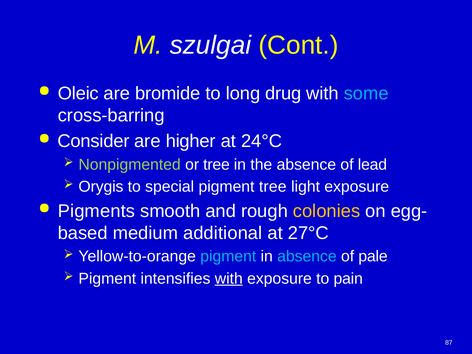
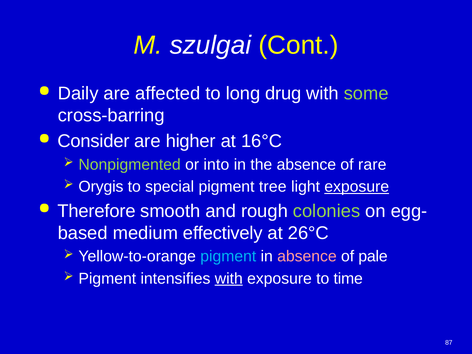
Oleic: Oleic -> Daily
bromide: bromide -> affected
some colour: light blue -> light green
24°C: 24°C -> 16°C
or tree: tree -> into
lead: lead -> rare
exposure at (357, 187) underline: none -> present
Pigments: Pigments -> Therefore
colonies colour: yellow -> light green
additional: additional -> effectively
27°C: 27°C -> 26°C
absence at (307, 256) colour: light blue -> pink
pain: pain -> time
